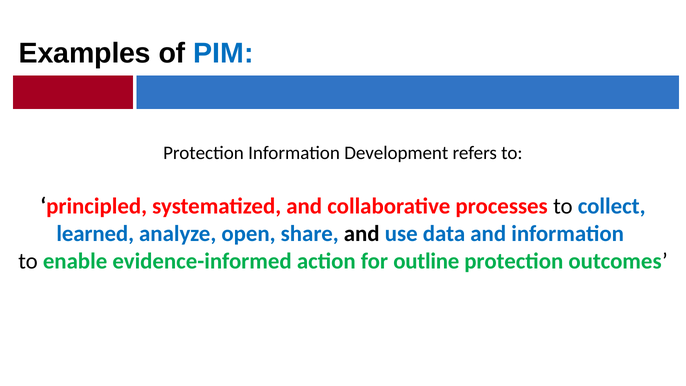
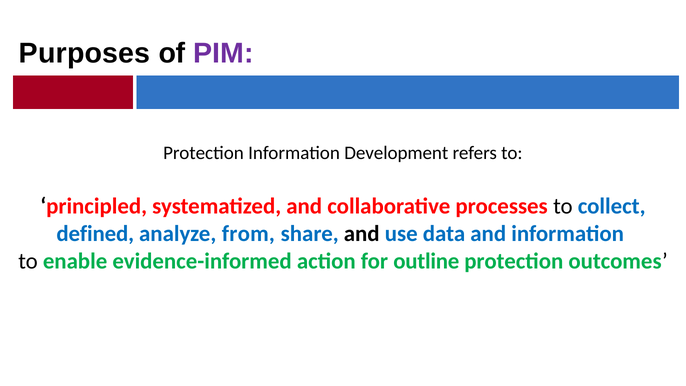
Examples: Examples -> Purposes
PIM colour: blue -> purple
learned: learned -> defined
open: open -> from
